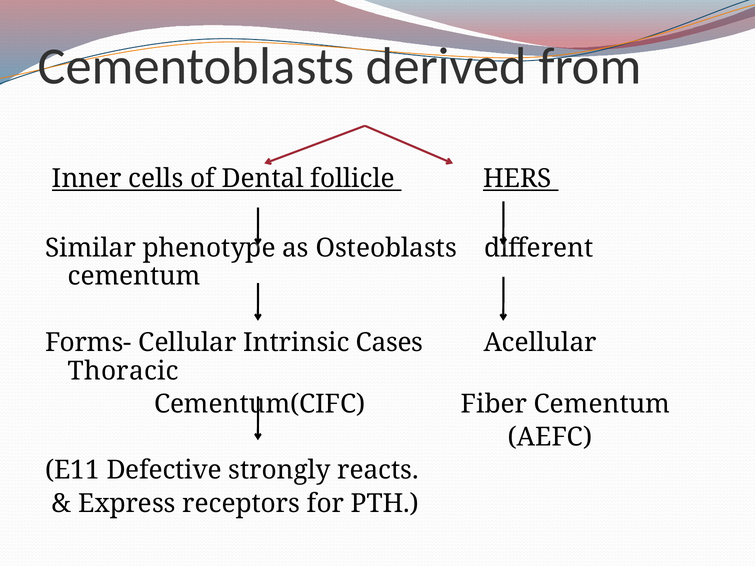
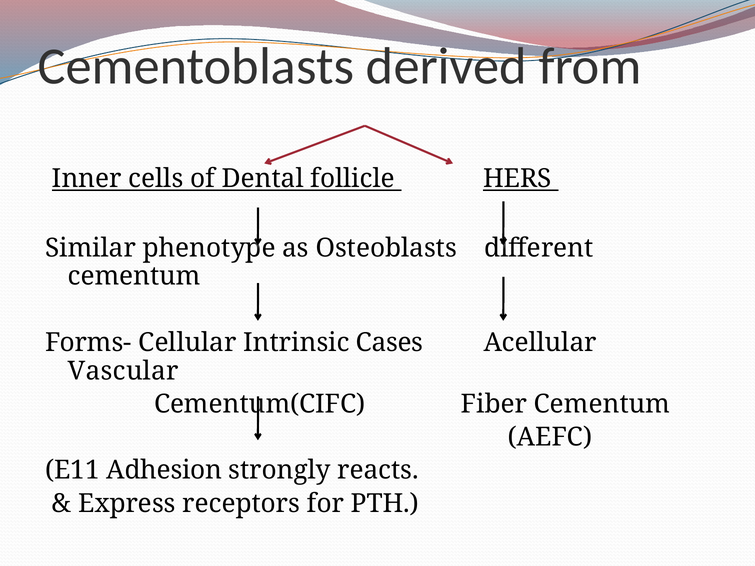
Thoracic: Thoracic -> Vascular
Defective: Defective -> Adhesion
